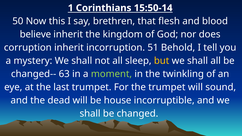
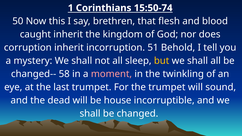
15:50-14: 15:50-14 -> 15:50-74
believe: believe -> caught
63: 63 -> 58
moment colour: light green -> pink
